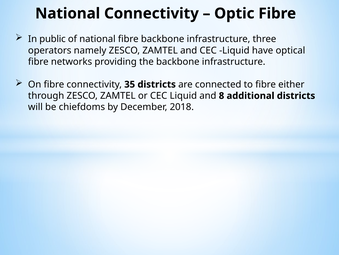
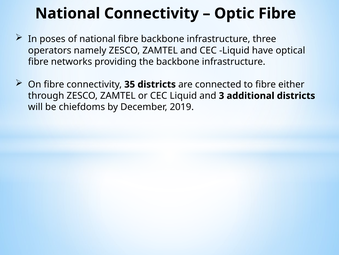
public: public -> poses
8: 8 -> 3
2018: 2018 -> 2019
